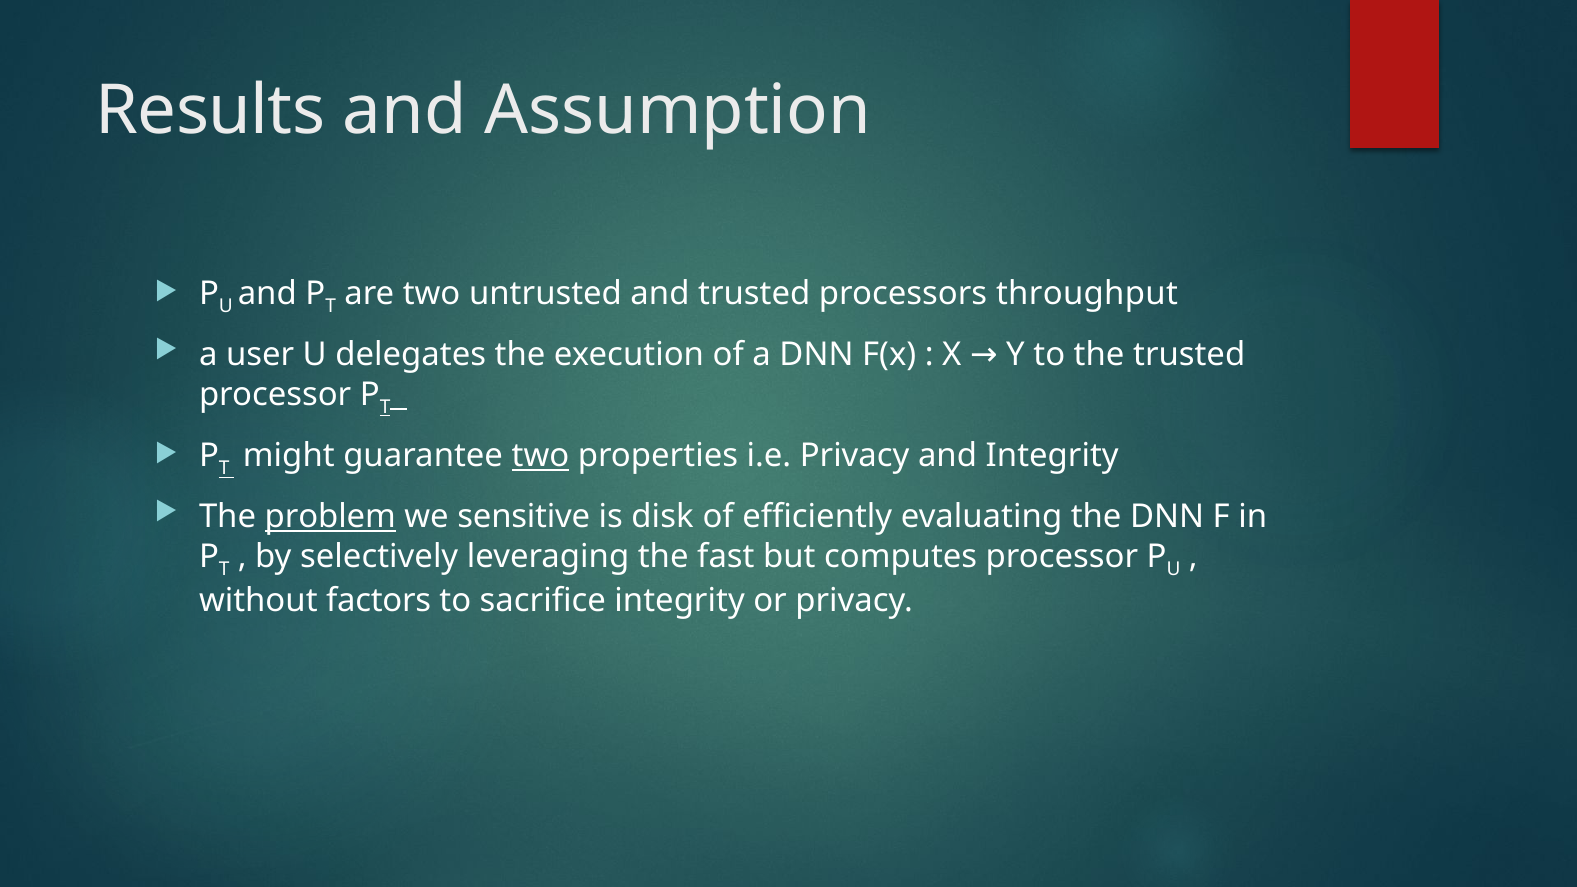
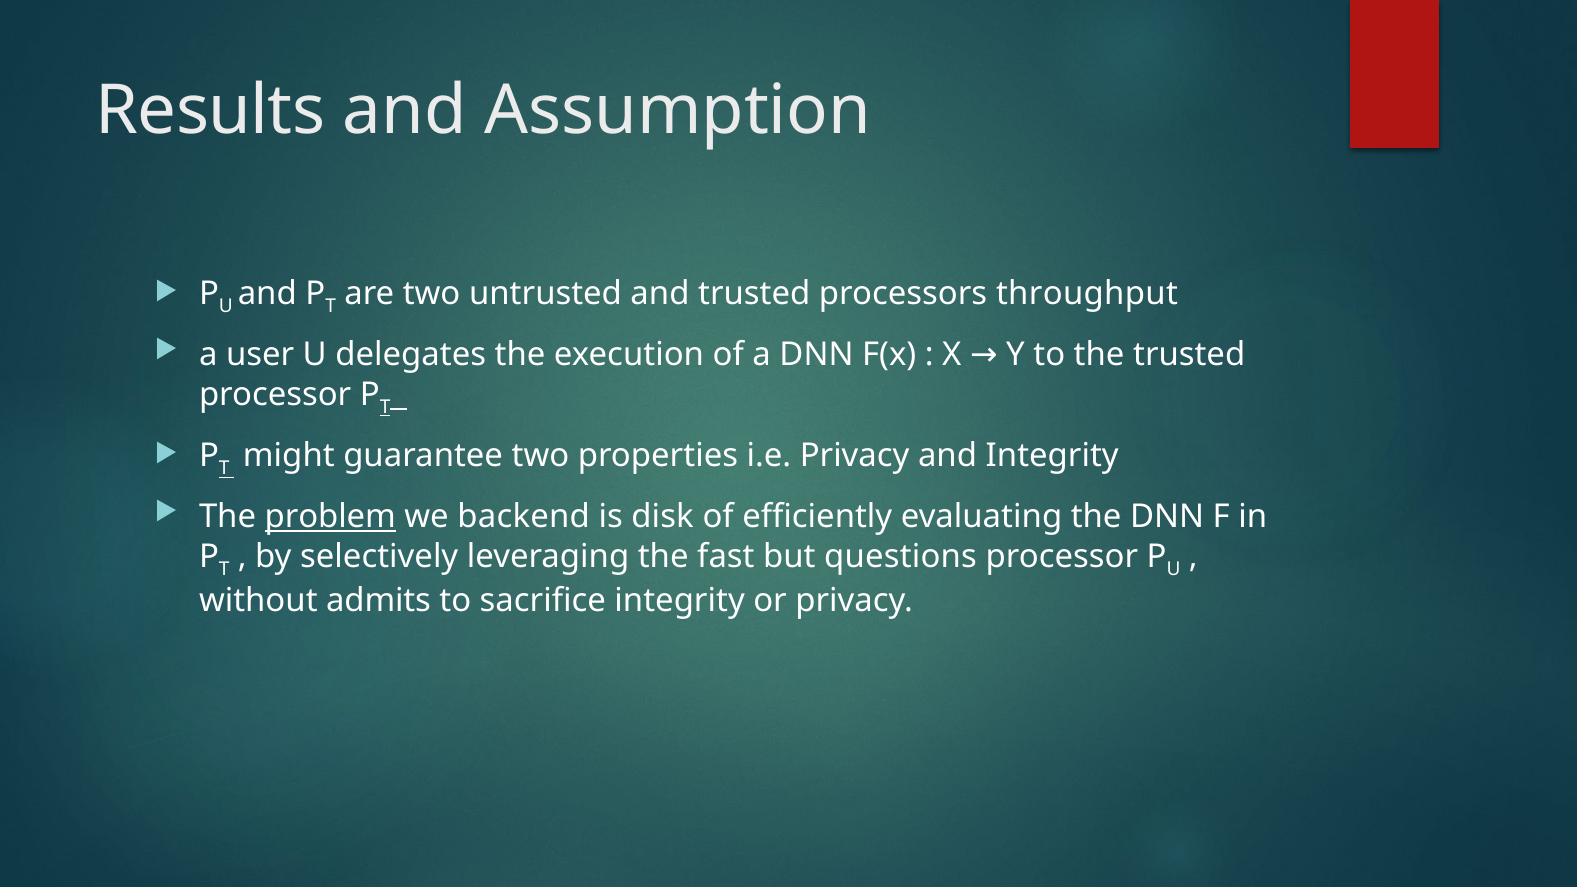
two at (540, 455) underline: present -> none
sensitive: sensitive -> backend
computes: computes -> questions
factors: factors -> admits
